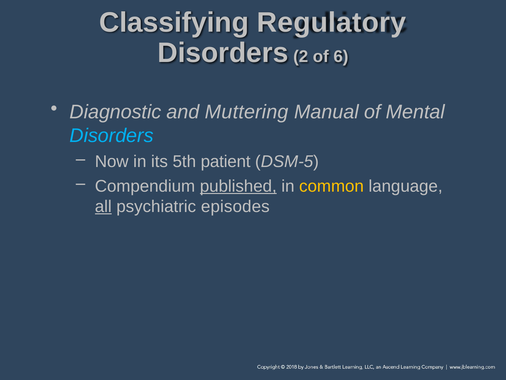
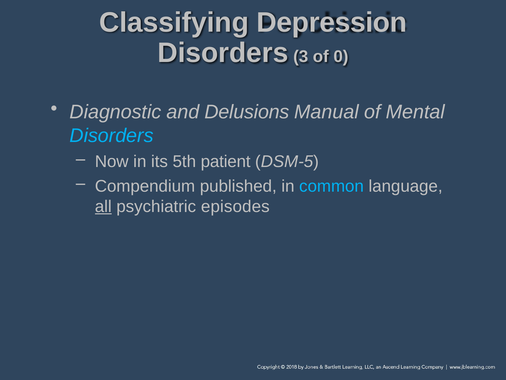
Regulatory: Regulatory -> Depression
2: 2 -> 3
6: 6 -> 0
Muttering: Muttering -> Delusions
published underline: present -> none
common colour: yellow -> light blue
